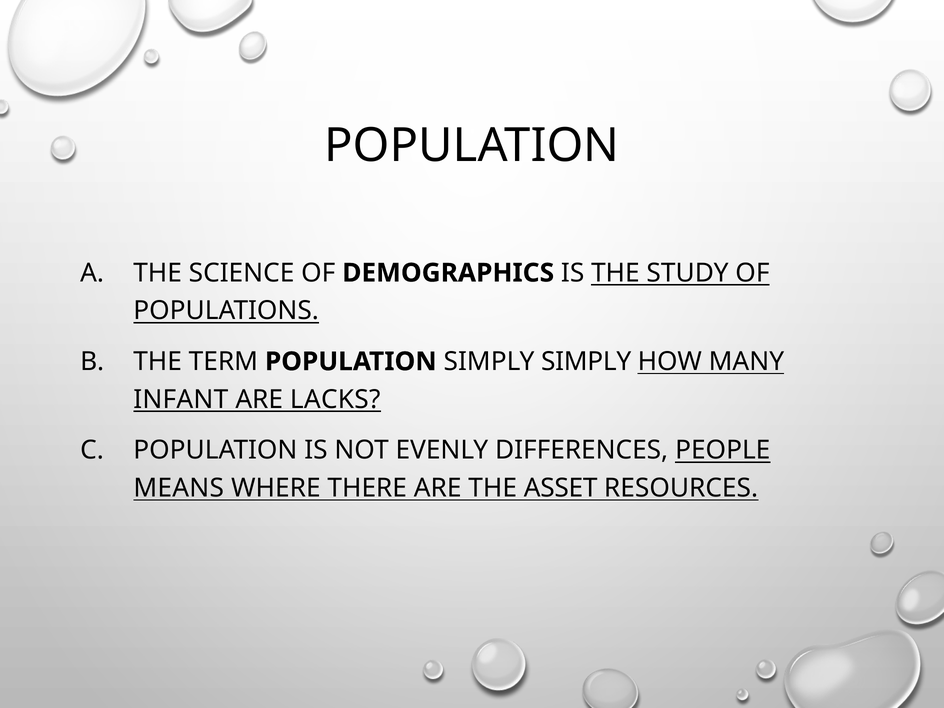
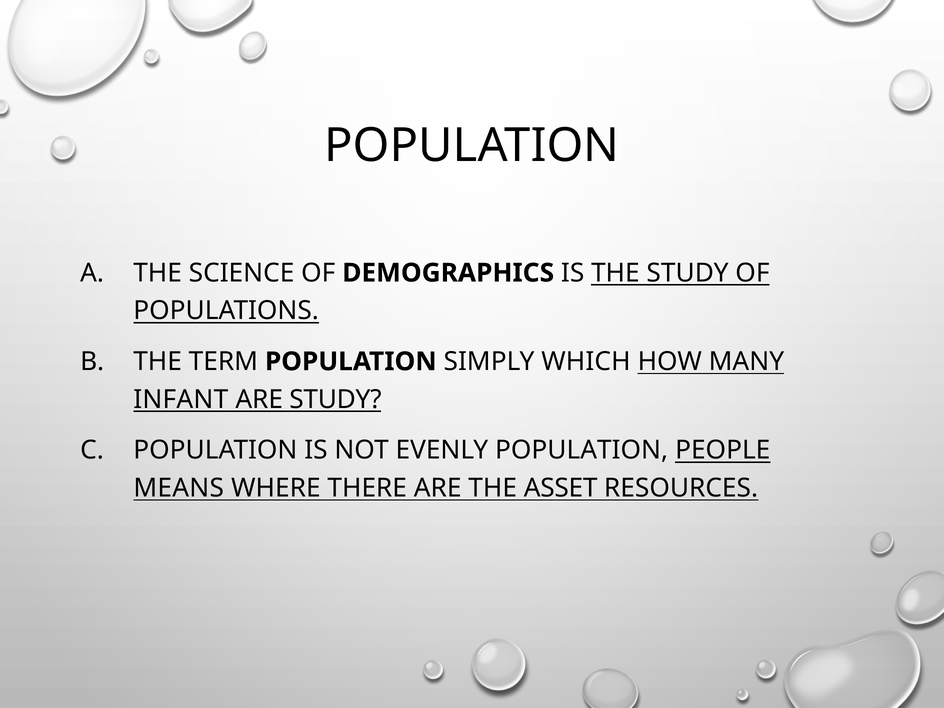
SIMPLY SIMPLY: SIMPLY -> WHICH
ARE LACKS: LACKS -> STUDY
EVENLY DIFFERENCES: DIFFERENCES -> POPULATION
